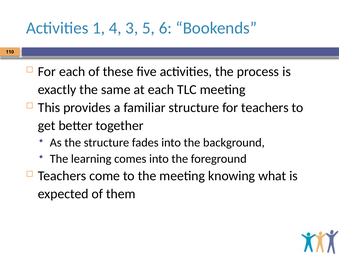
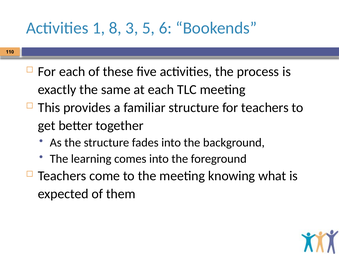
4: 4 -> 8
